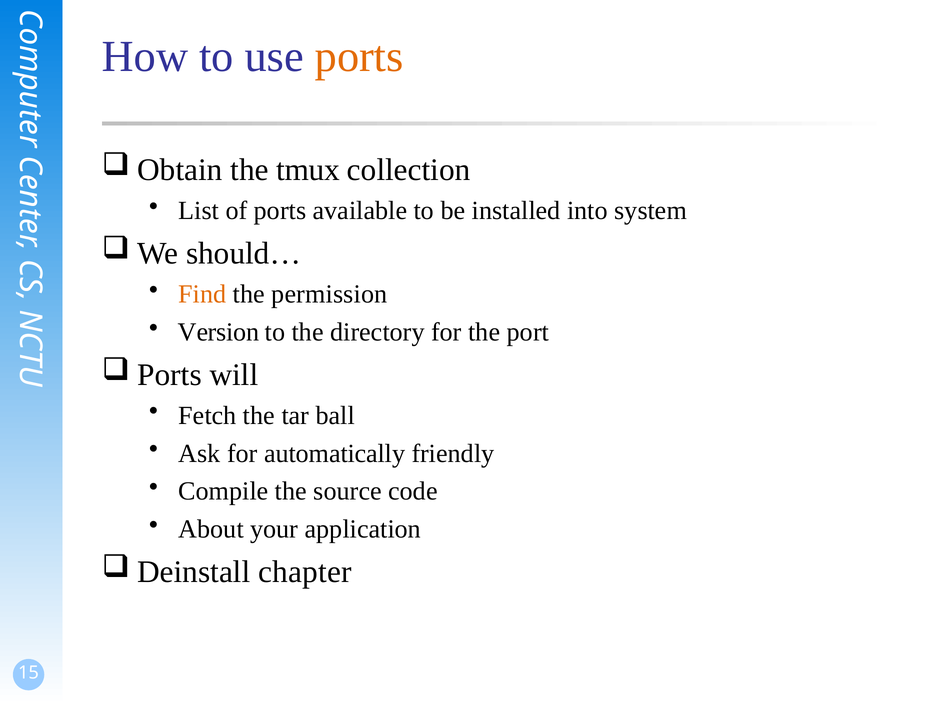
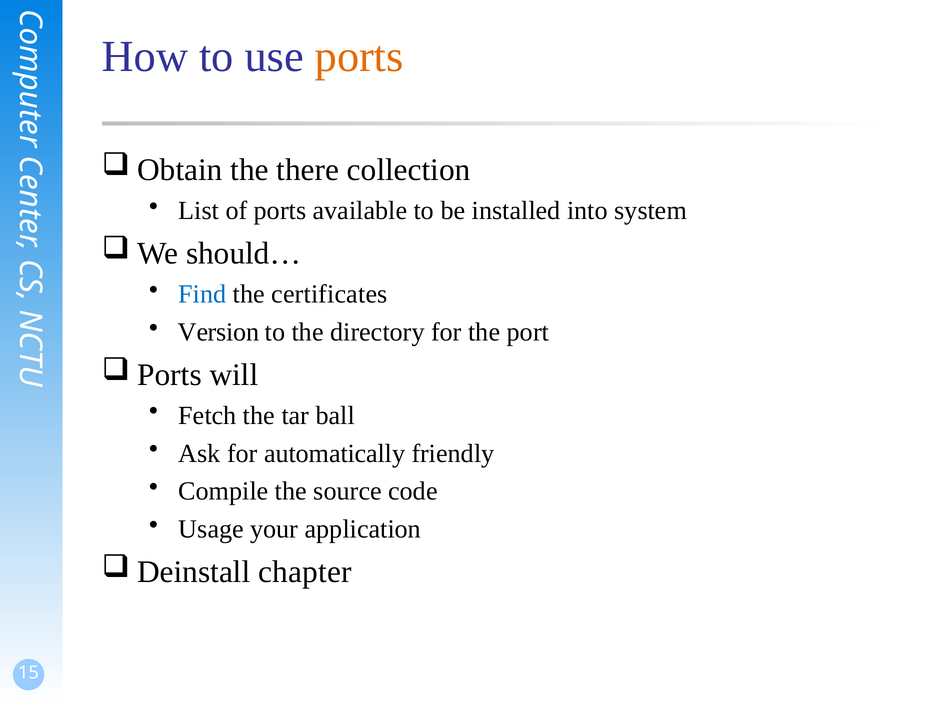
tmux: tmux -> there
Find colour: orange -> blue
permission: permission -> certificates
About: About -> Usage
